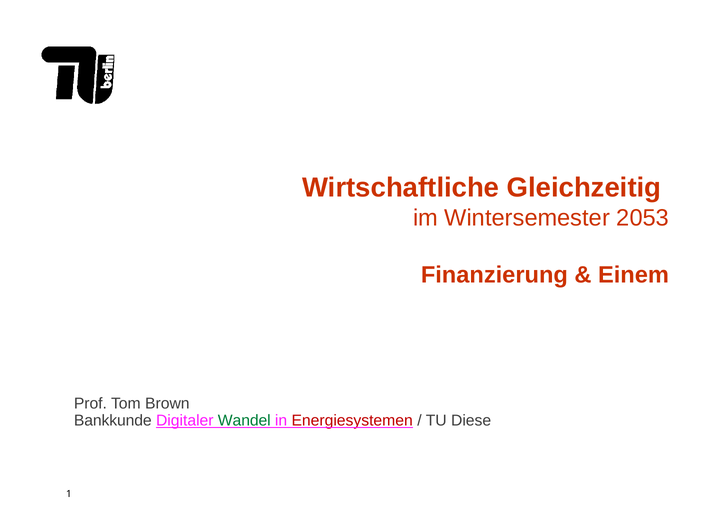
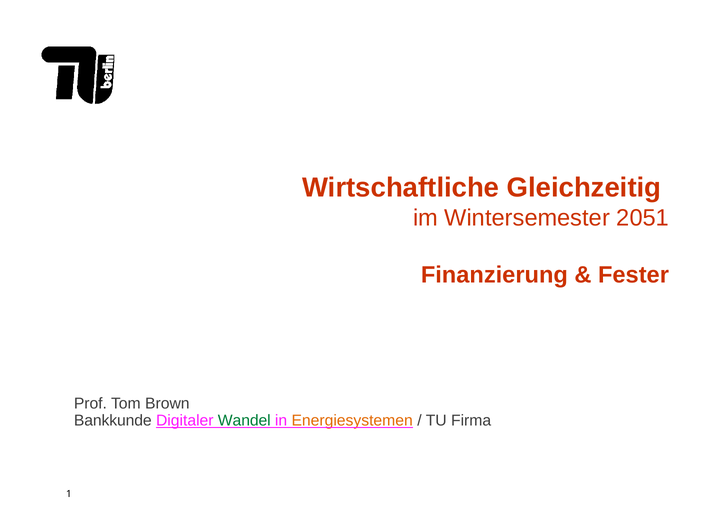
2053: 2053 -> 2051
Einem: Einem -> Fester
Energiesystemen colour: red -> orange
Diese: Diese -> Firma
